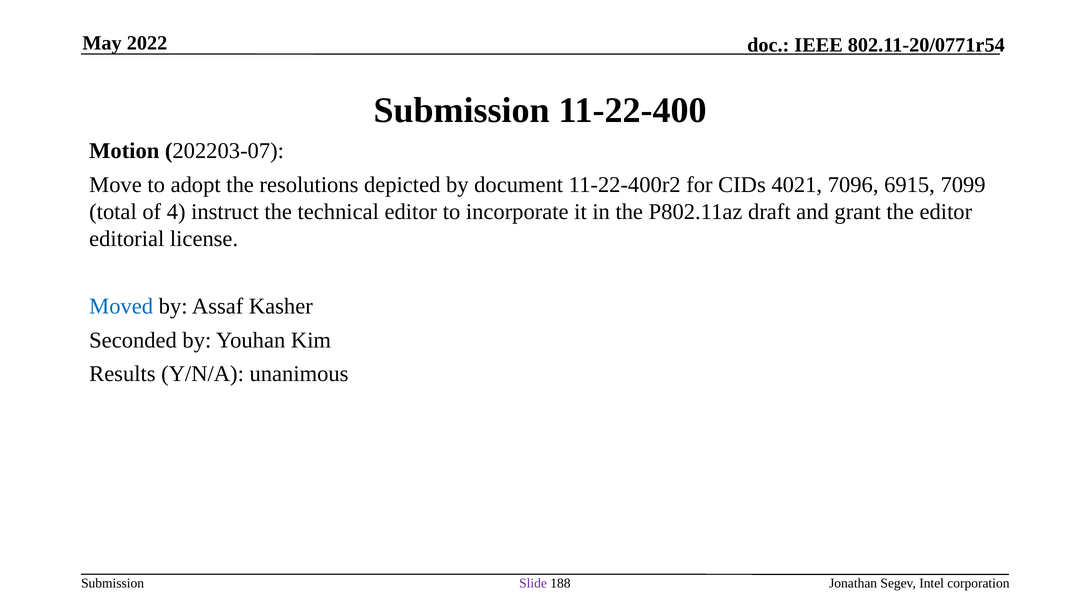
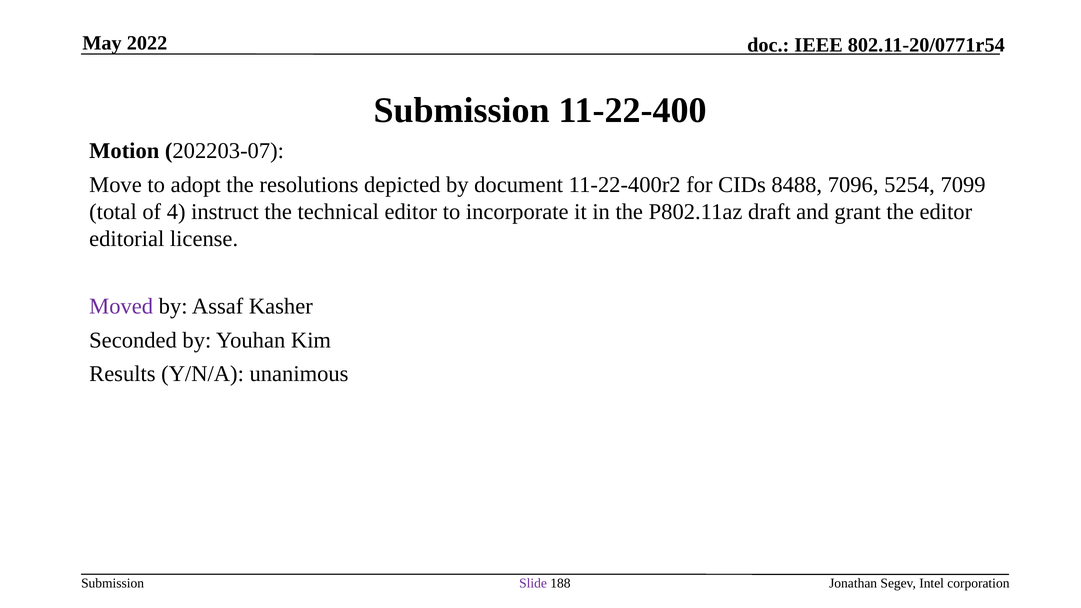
4021: 4021 -> 8488
6915: 6915 -> 5254
Moved colour: blue -> purple
